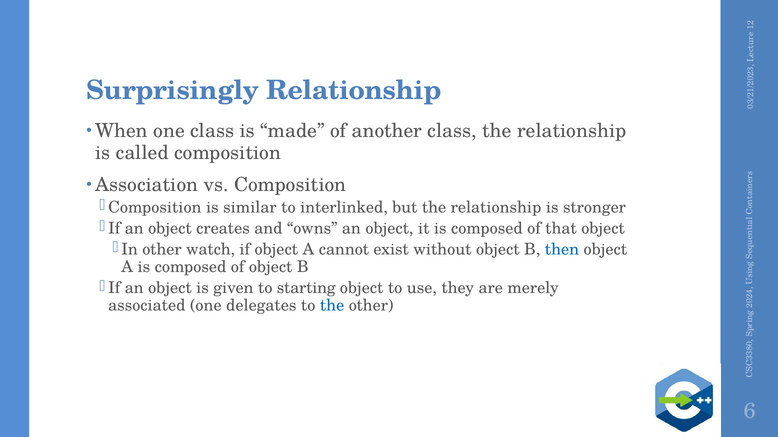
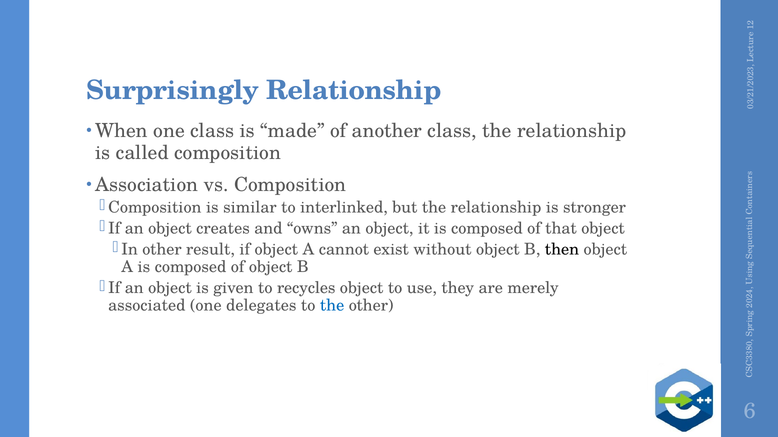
watch: watch -> result
then colour: blue -> black
starting: starting -> recycles
